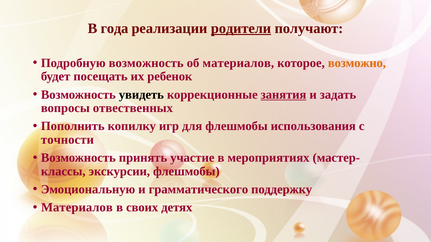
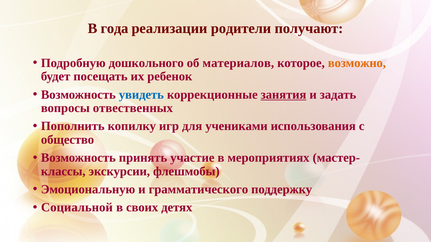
родители underline: present -> none
Подробную возможность: возможность -> дошкольного
увидеть colour: black -> blue
для флешмобы: флешмобы -> учениками
точности: точности -> общество
Материалов at (77, 208): Материалов -> Социальной
